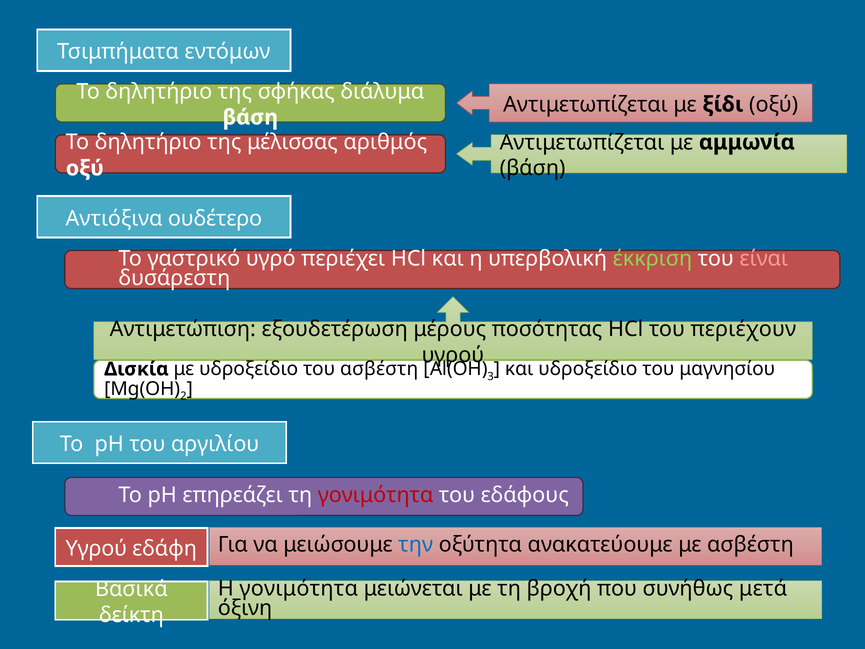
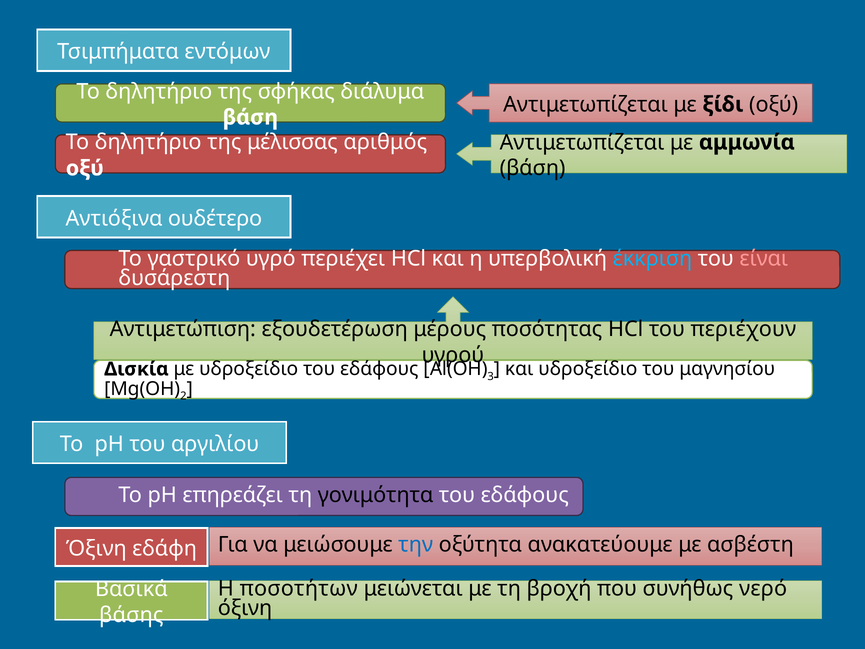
έκκριση colour: light green -> light blue
υδροξείδιο του ασβέστη: ασβέστη -> εδάφους
γονιμότητα at (376, 495) colour: red -> black
Υγρού at (96, 548): Υγρού -> Όξινη
Η γονιμότητα: γονιμότητα -> ποσοτήτων
μετά: μετά -> νερό
δείκτη: δείκτη -> βάσης
